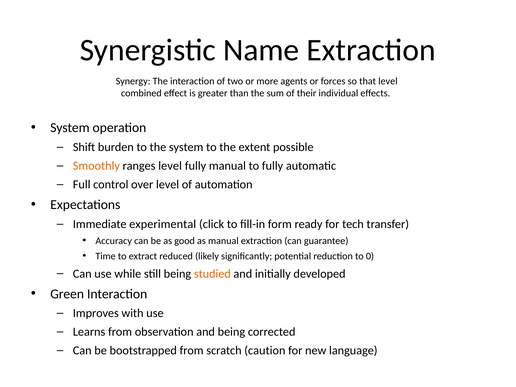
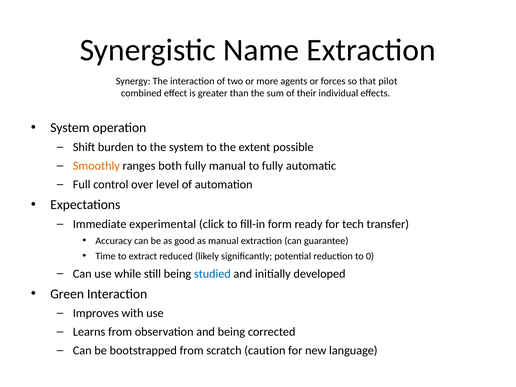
that level: level -> pilot
ranges level: level -> both
studied colour: orange -> blue
